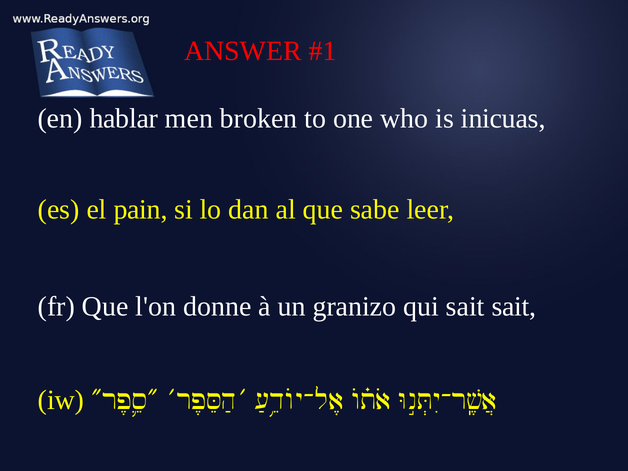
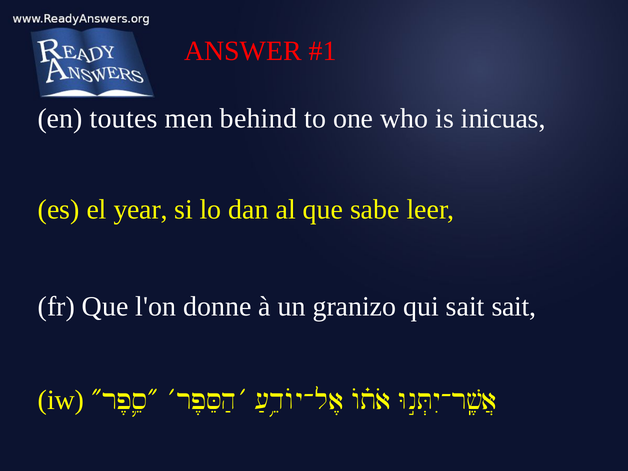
hablar: hablar -> toutes
broken: broken -> behind
pain: pain -> year
